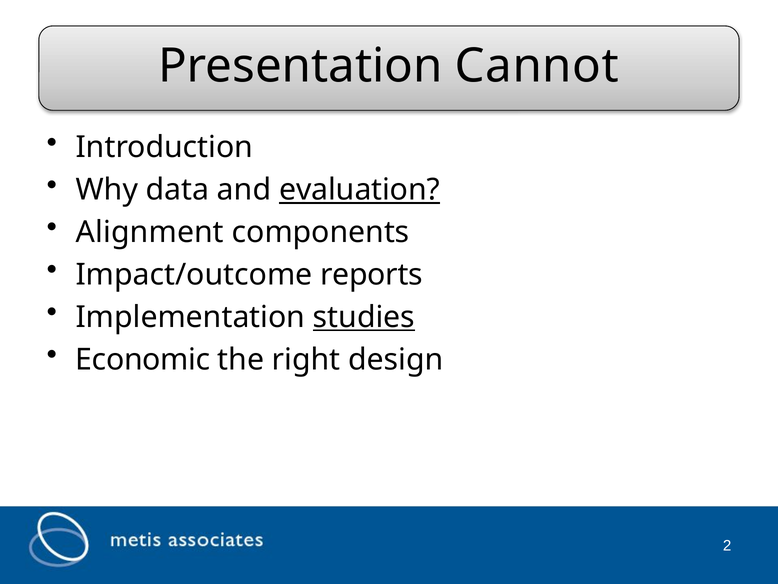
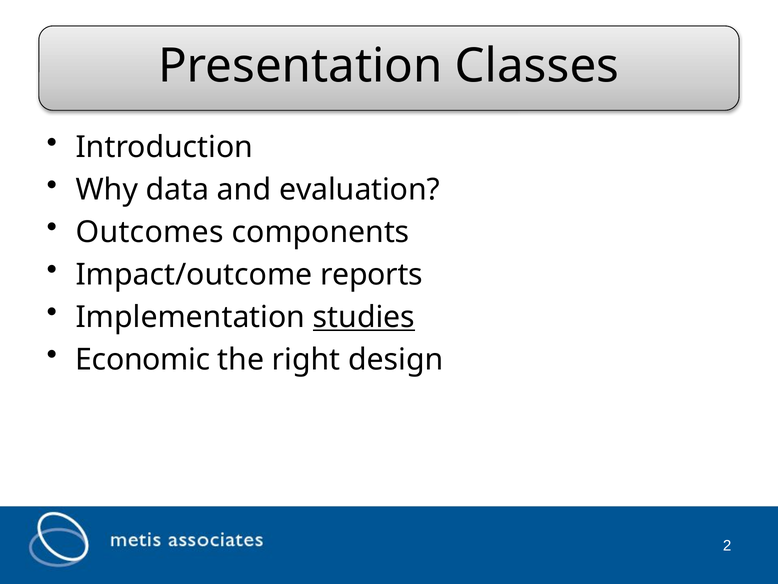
Cannot: Cannot -> Classes
evaluation underline: present -> none
Alignment: Alignment -> Outcomes
